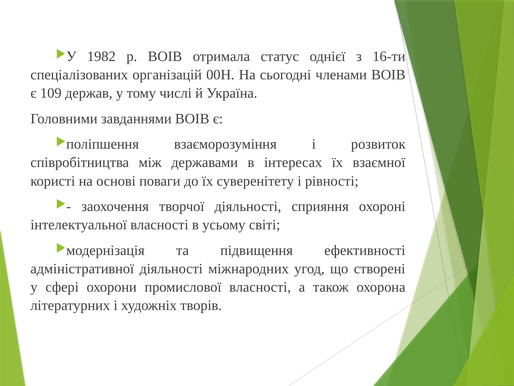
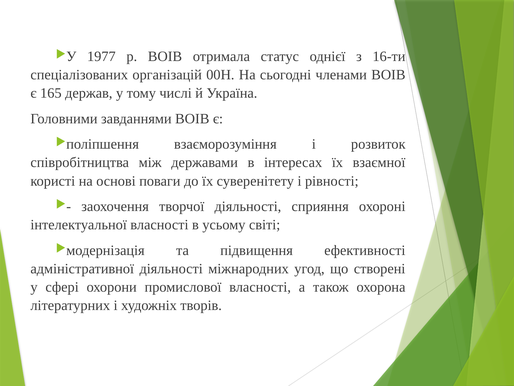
1982: 1982 -> 1977
109: 109 -> 165
